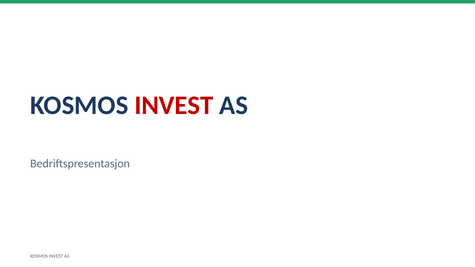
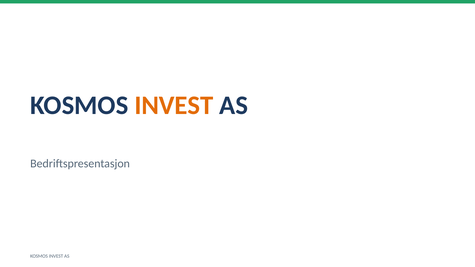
INVEST at (174, 105) colour: red -> orange
